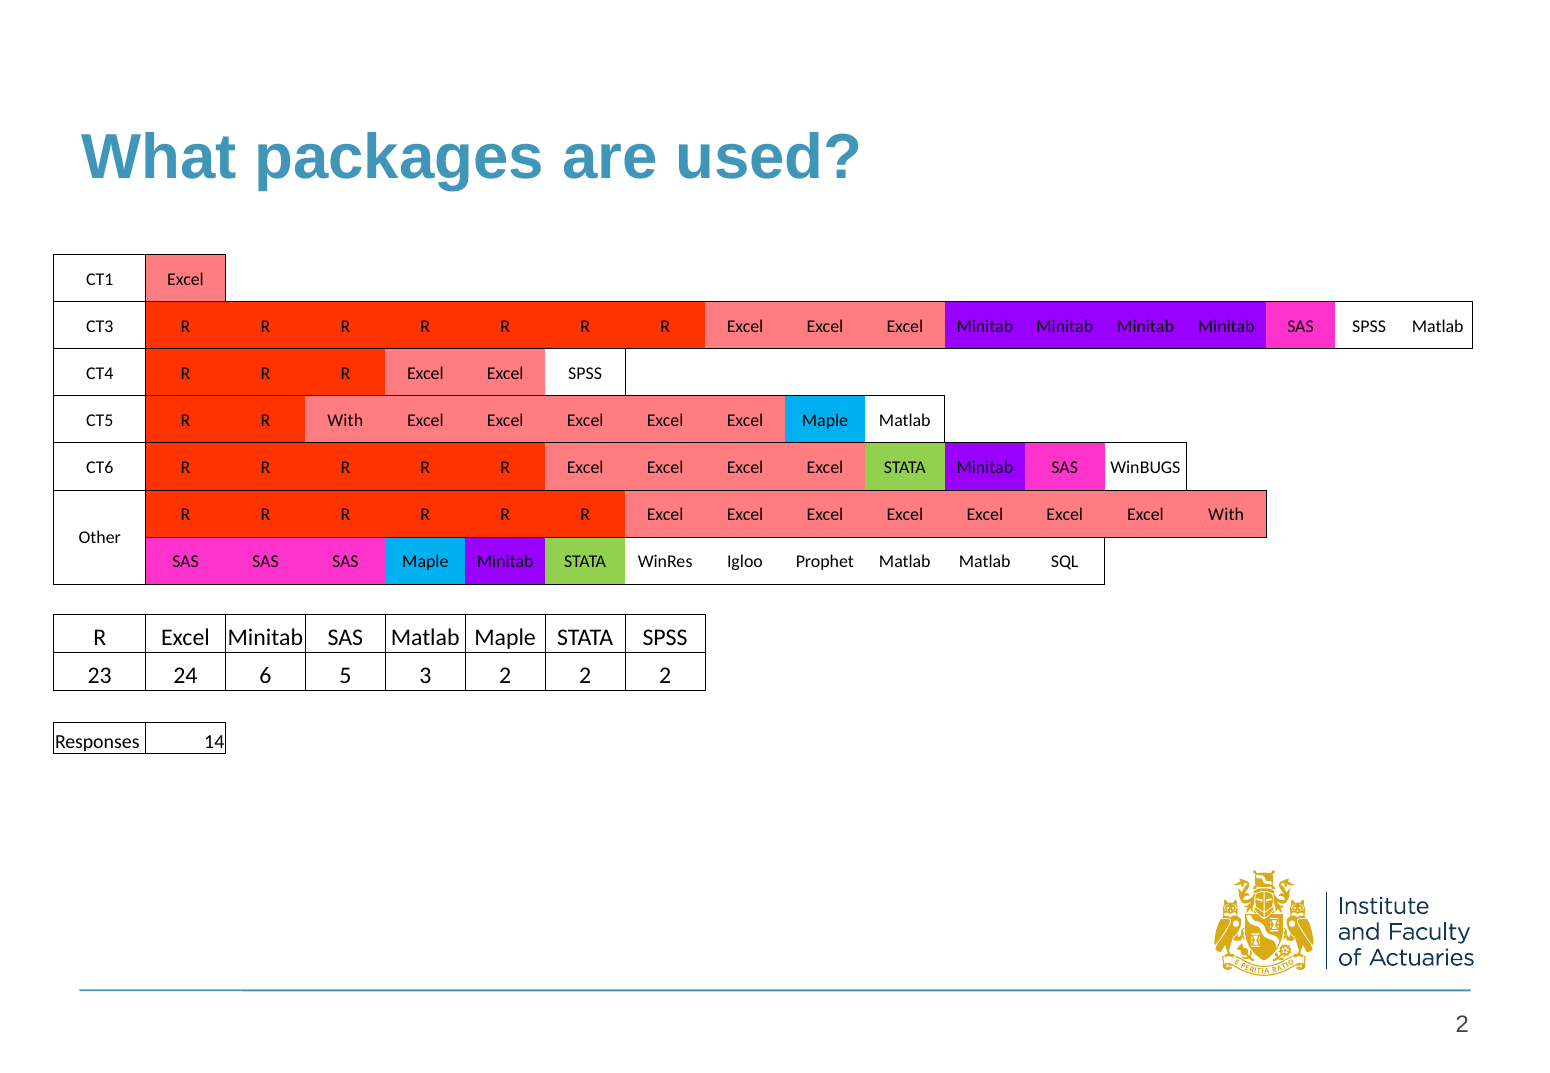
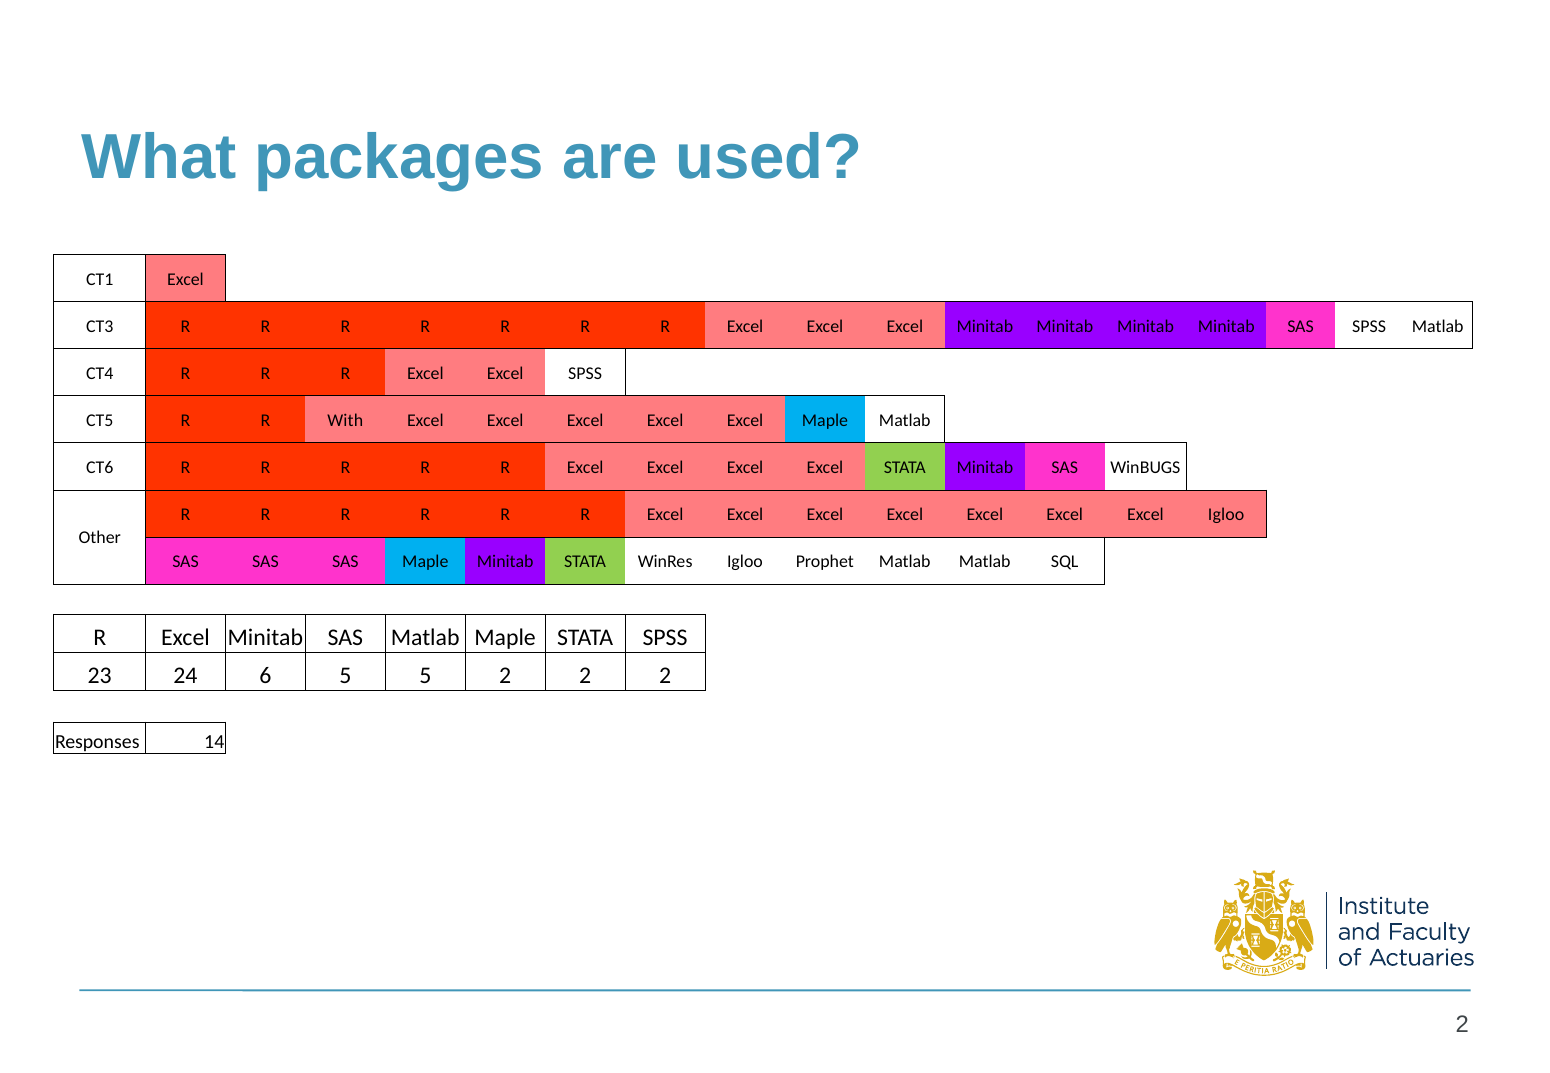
Excel With: With -> Igloo
5 3: 3 -> 5
